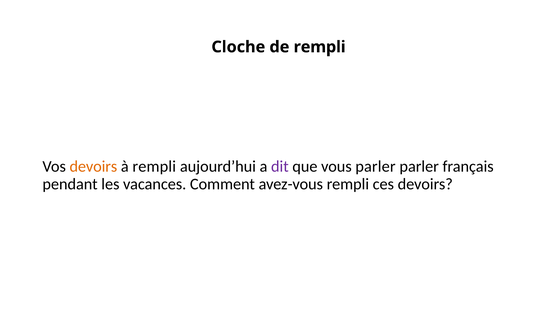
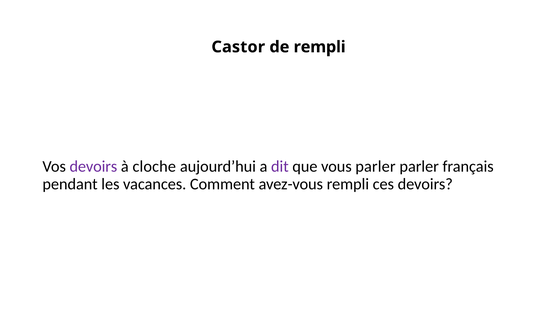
Cloche: Cloche -> Castor
devoirs at (93, 166) colour: orange -> purple
à rempli: rempli -> cloche
